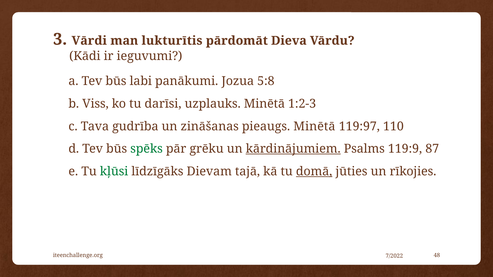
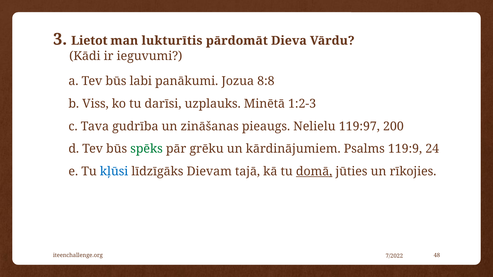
Vārdi: Vārdi -> Lietot
5:8: 5:8 -> 8:8
pieaugs Minētā: Minētā -> Nelielu
110: 110 -> 200
kārdinājumiem underline: present -> none
87: 87 -> 24
kļūsi colour: green -> blue
